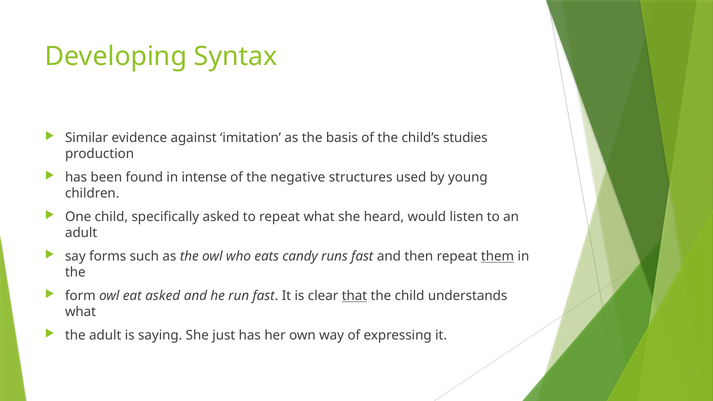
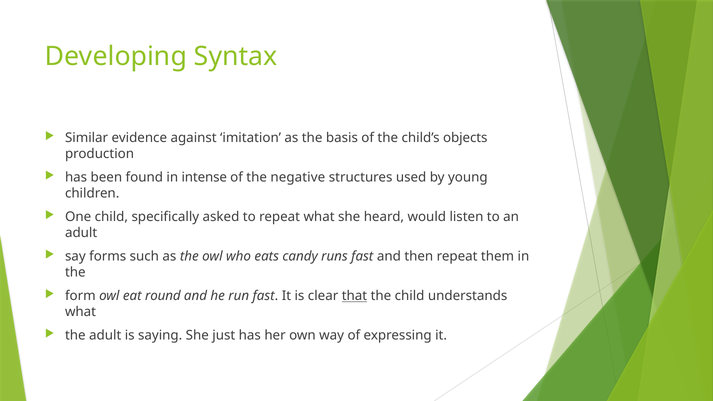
studies: studies -> objects
them underline: present -> none
eat asked: asked -> round
